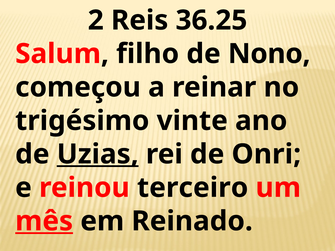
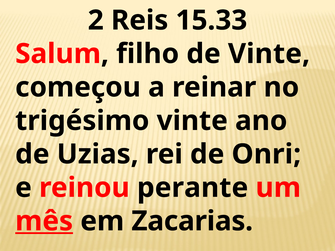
36.25: 36.25 -> 15.33
de Nono: Nono -> Vinte
Uzias underline: present -> none
terceiro: terceiro -> perante
Reinado: Reinado -> Zacarias
